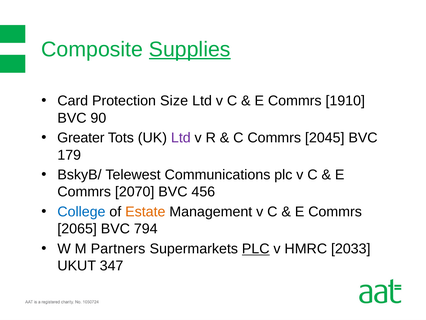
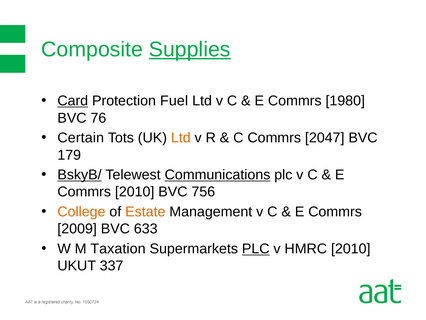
Card underline: none -> present
Size: Size -> Fuel
1910: 1910 -> 1980
90: 90 -> 76
Greater: Greater -> Certain
Ltd at (181, 138) colour: purple -> orange
2045: 2045 -> 2047
BskyB/ underline: none -> present
Communications underline: none -> present
Commrs 2070: 2070 -> 2010
456: 456 -> 756
College colour: blue -> orange
2065: 2065 -> 2009
794: 794 -> 633
Partners: Partners -> Taxation
HMRC 2033: 2033 -> 2010
347: 347 -> 337
